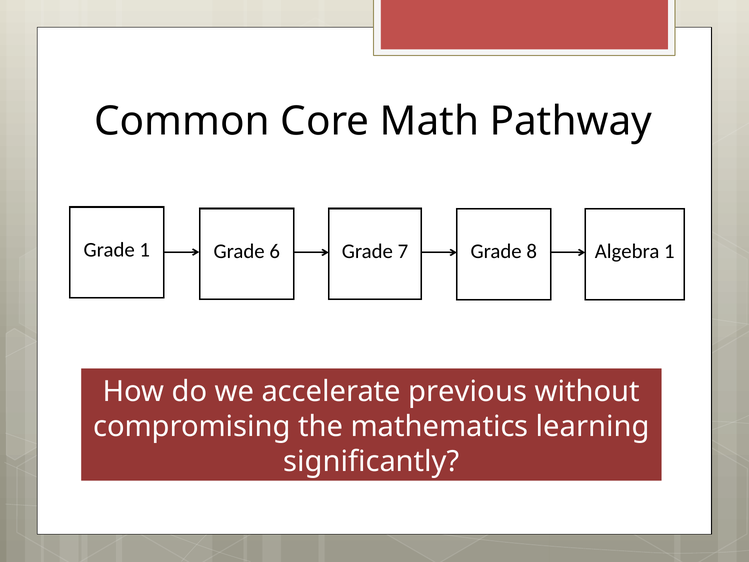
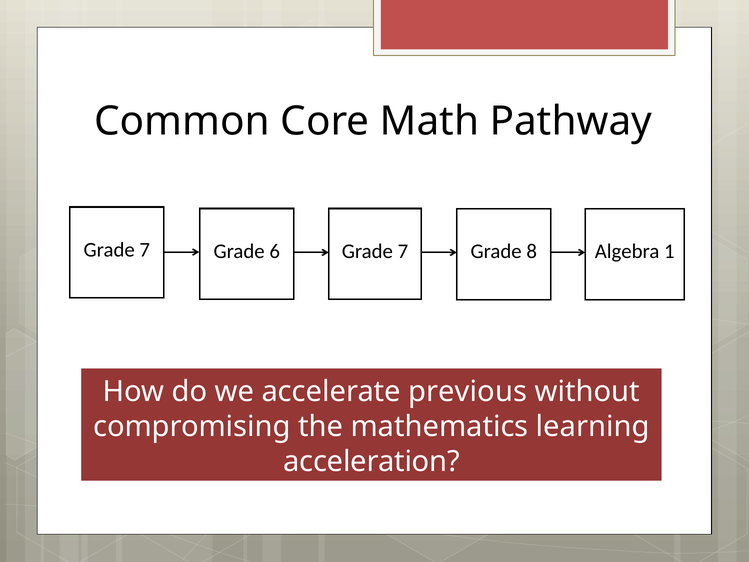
1 at (145, 250): 1 -> 7
significantly: significantly -> acceleration
